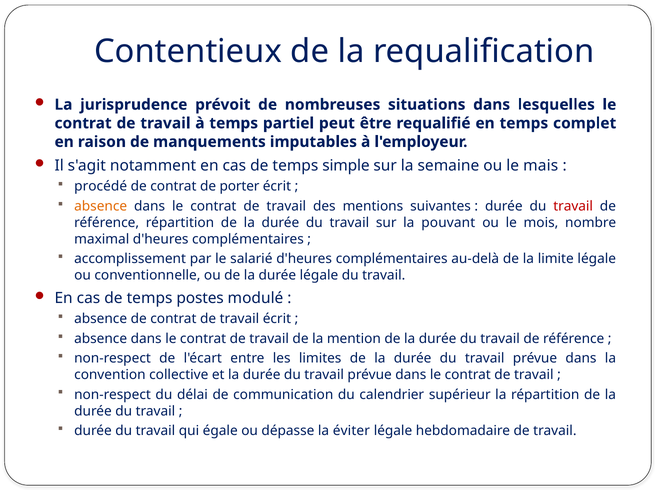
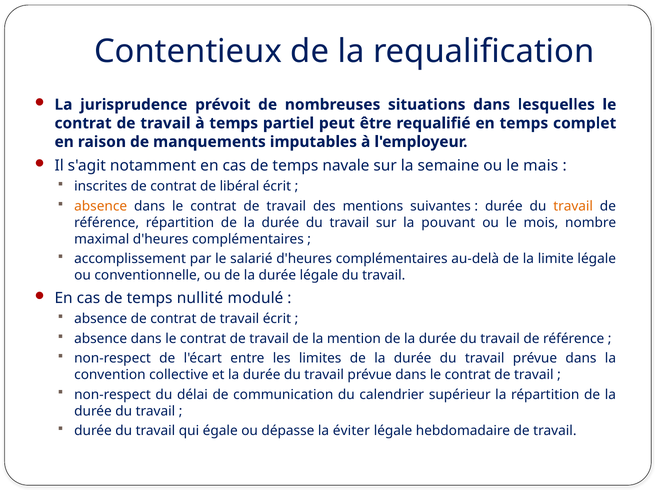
simple: simple -> navale
procédé: procédé -> inscrites
porter: porter -> libéral
travail at (573, 206) colour: red -> orange
postes: postes -> nullité
